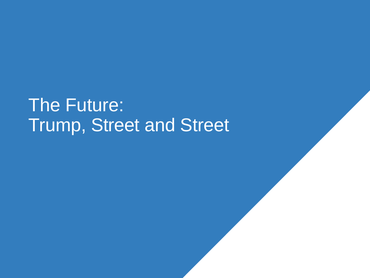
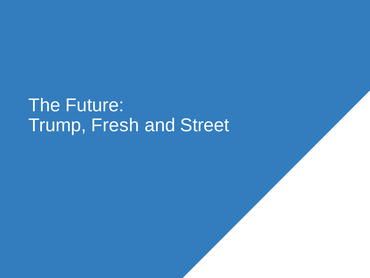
Trump Street: Street -> Fresh
